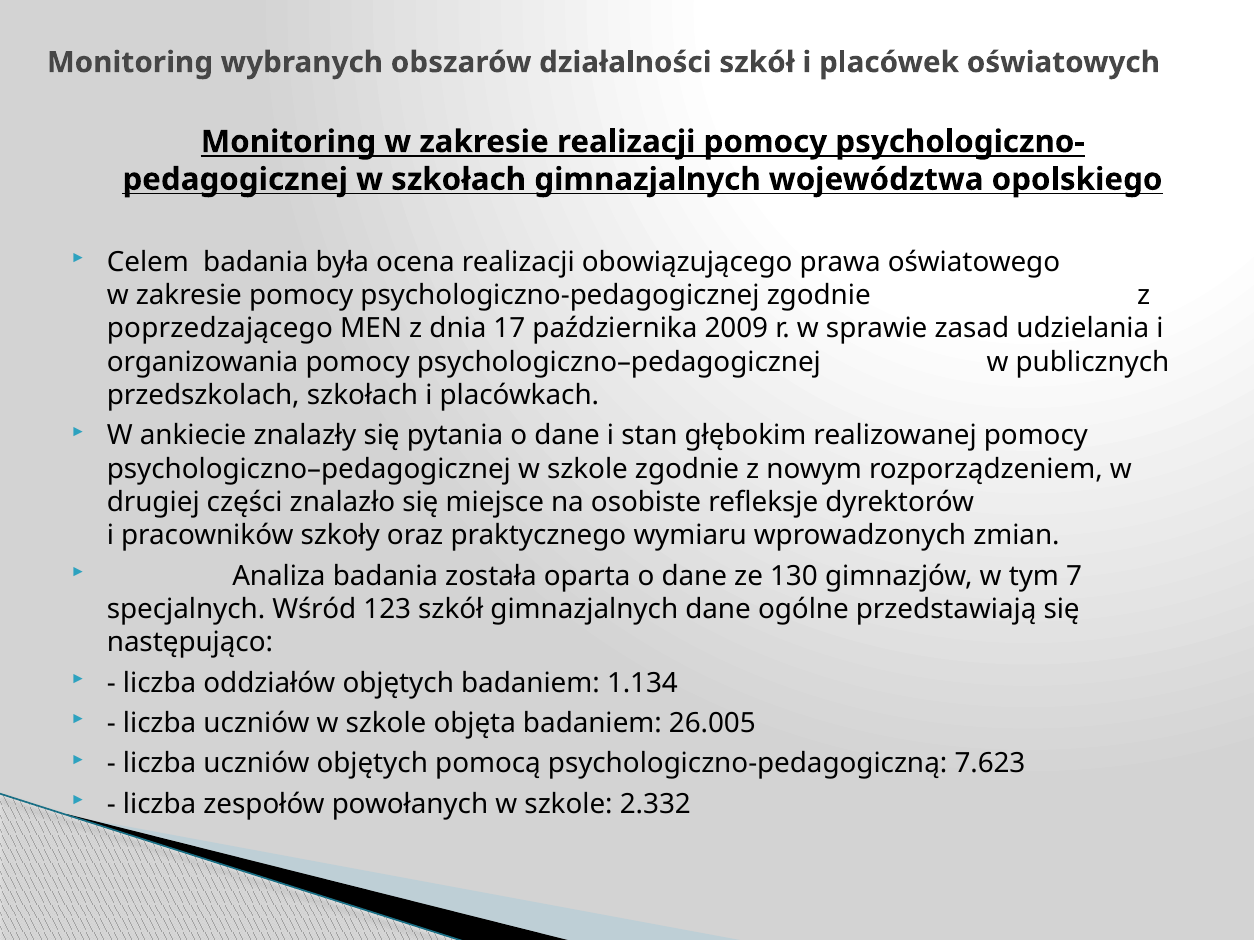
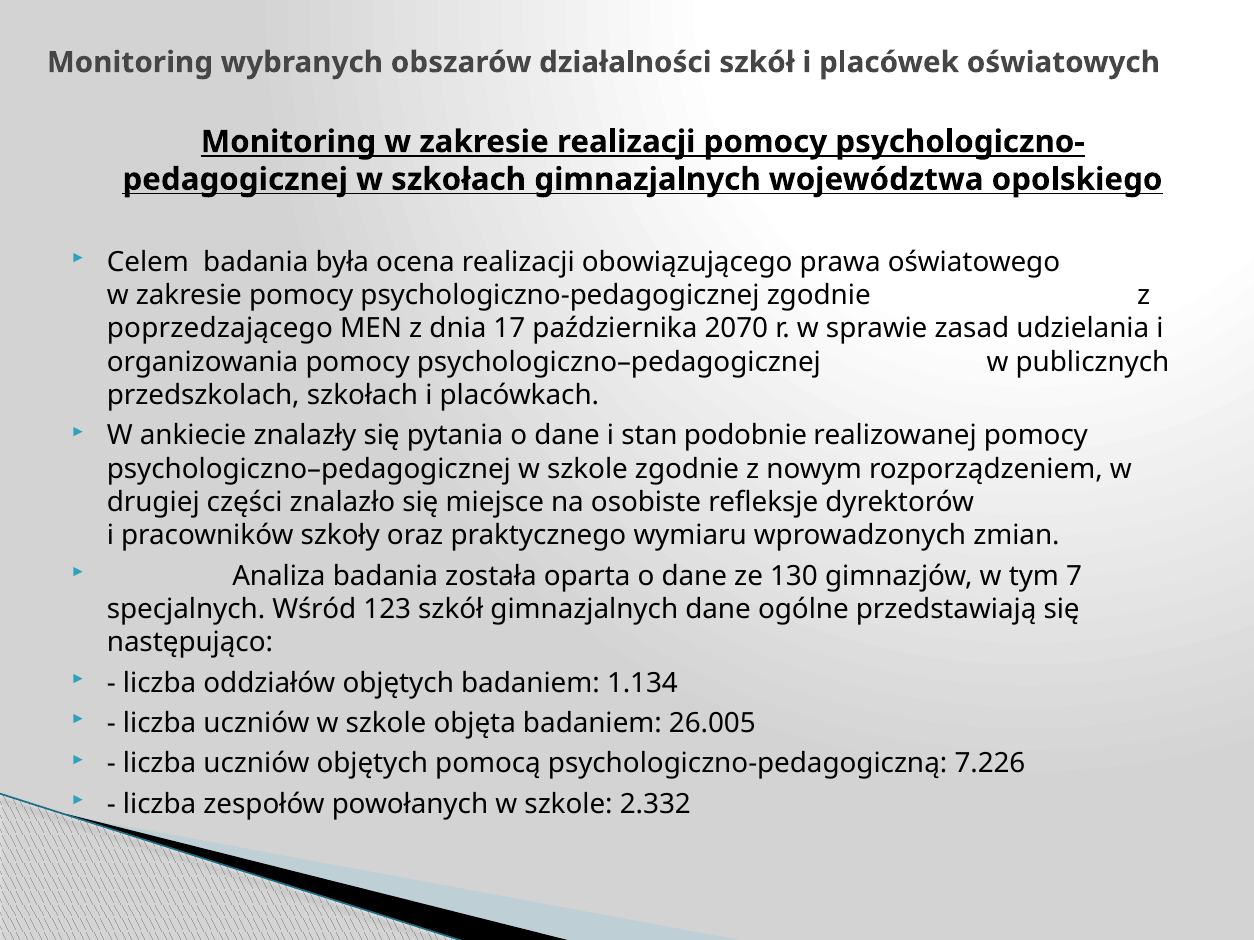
2009: 2009 -> 2070
głębokim: głębokim -> podobnie
7.623: 7.623 -> 7.226
